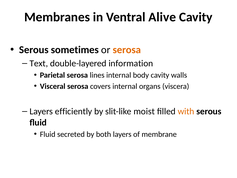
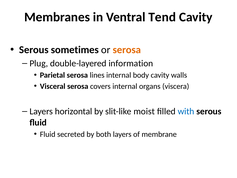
Alive: Alive -> Tend
Text: Text -> Plug
efficiently: efficiently -> horizontal
with colour: orange -> blue
